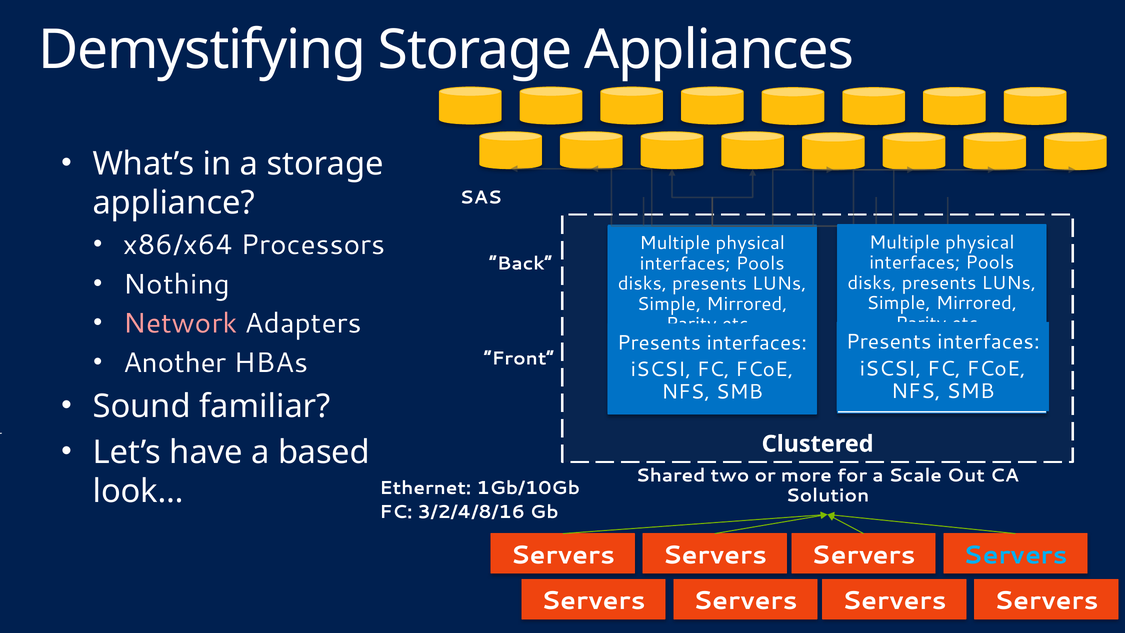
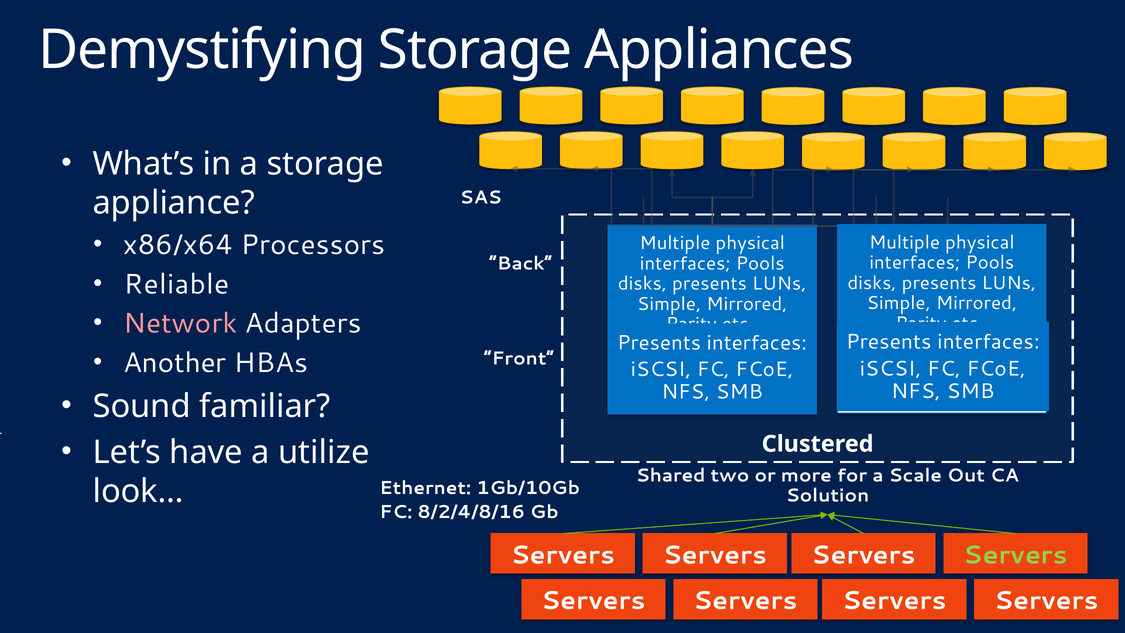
Nothing: Nothing -> Reliable
based: based -> utilize
3/2/4/8/16: 3/2/4/8/16 -> 8/2/4/8/16
Servers at (1016, 555) colour: light blue -> light green
